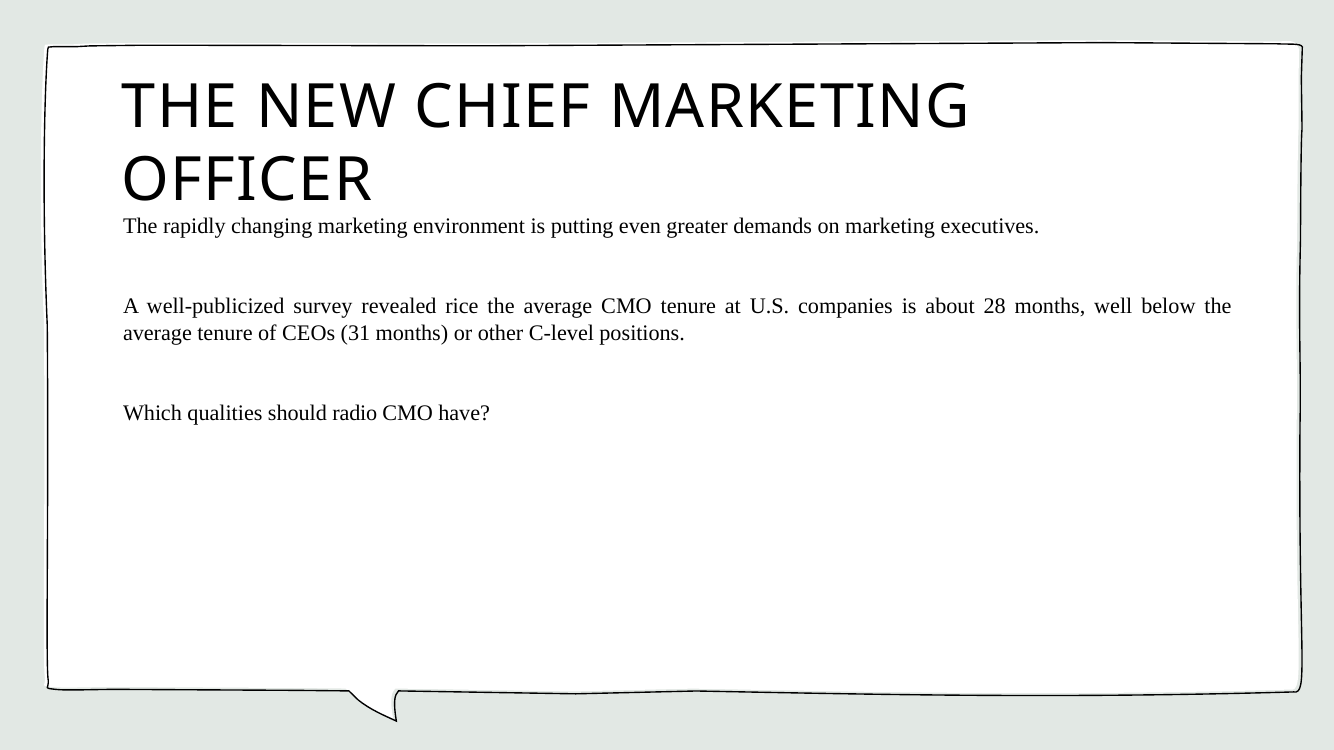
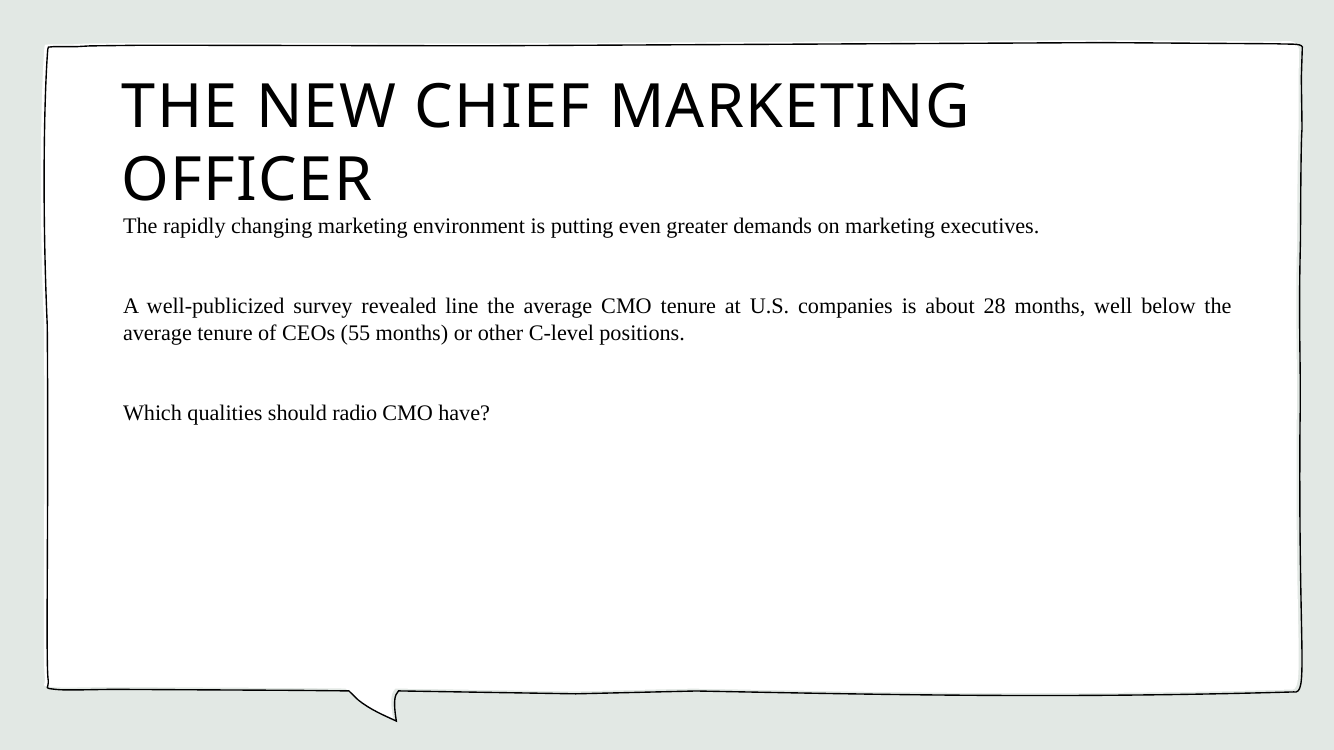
rice: rice -> line
31: 31 -> 55
